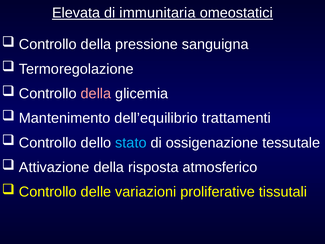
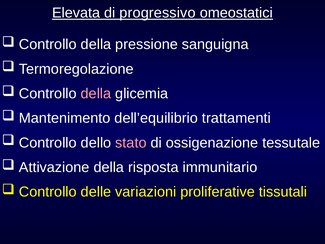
immunitaria: immunitaria -> progressivo
stato colour: light blue -> pink
atmosferico: atmosferico -> immunitario
